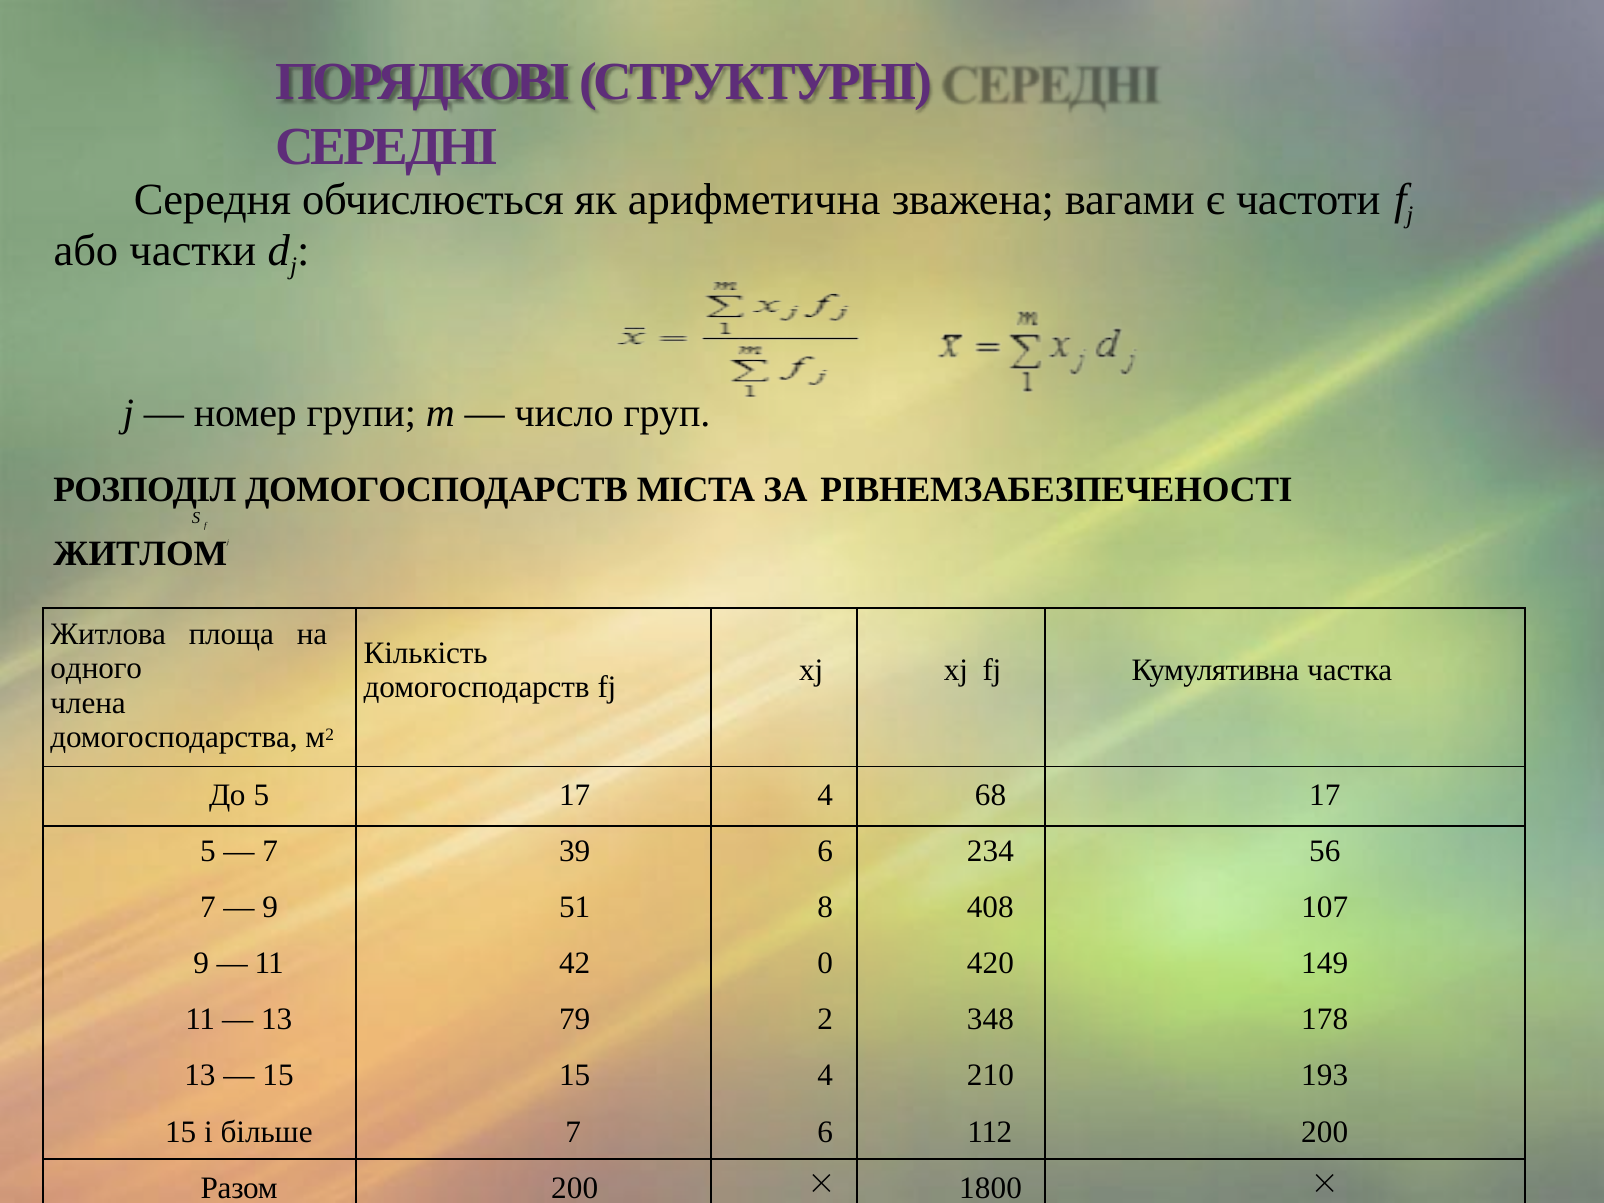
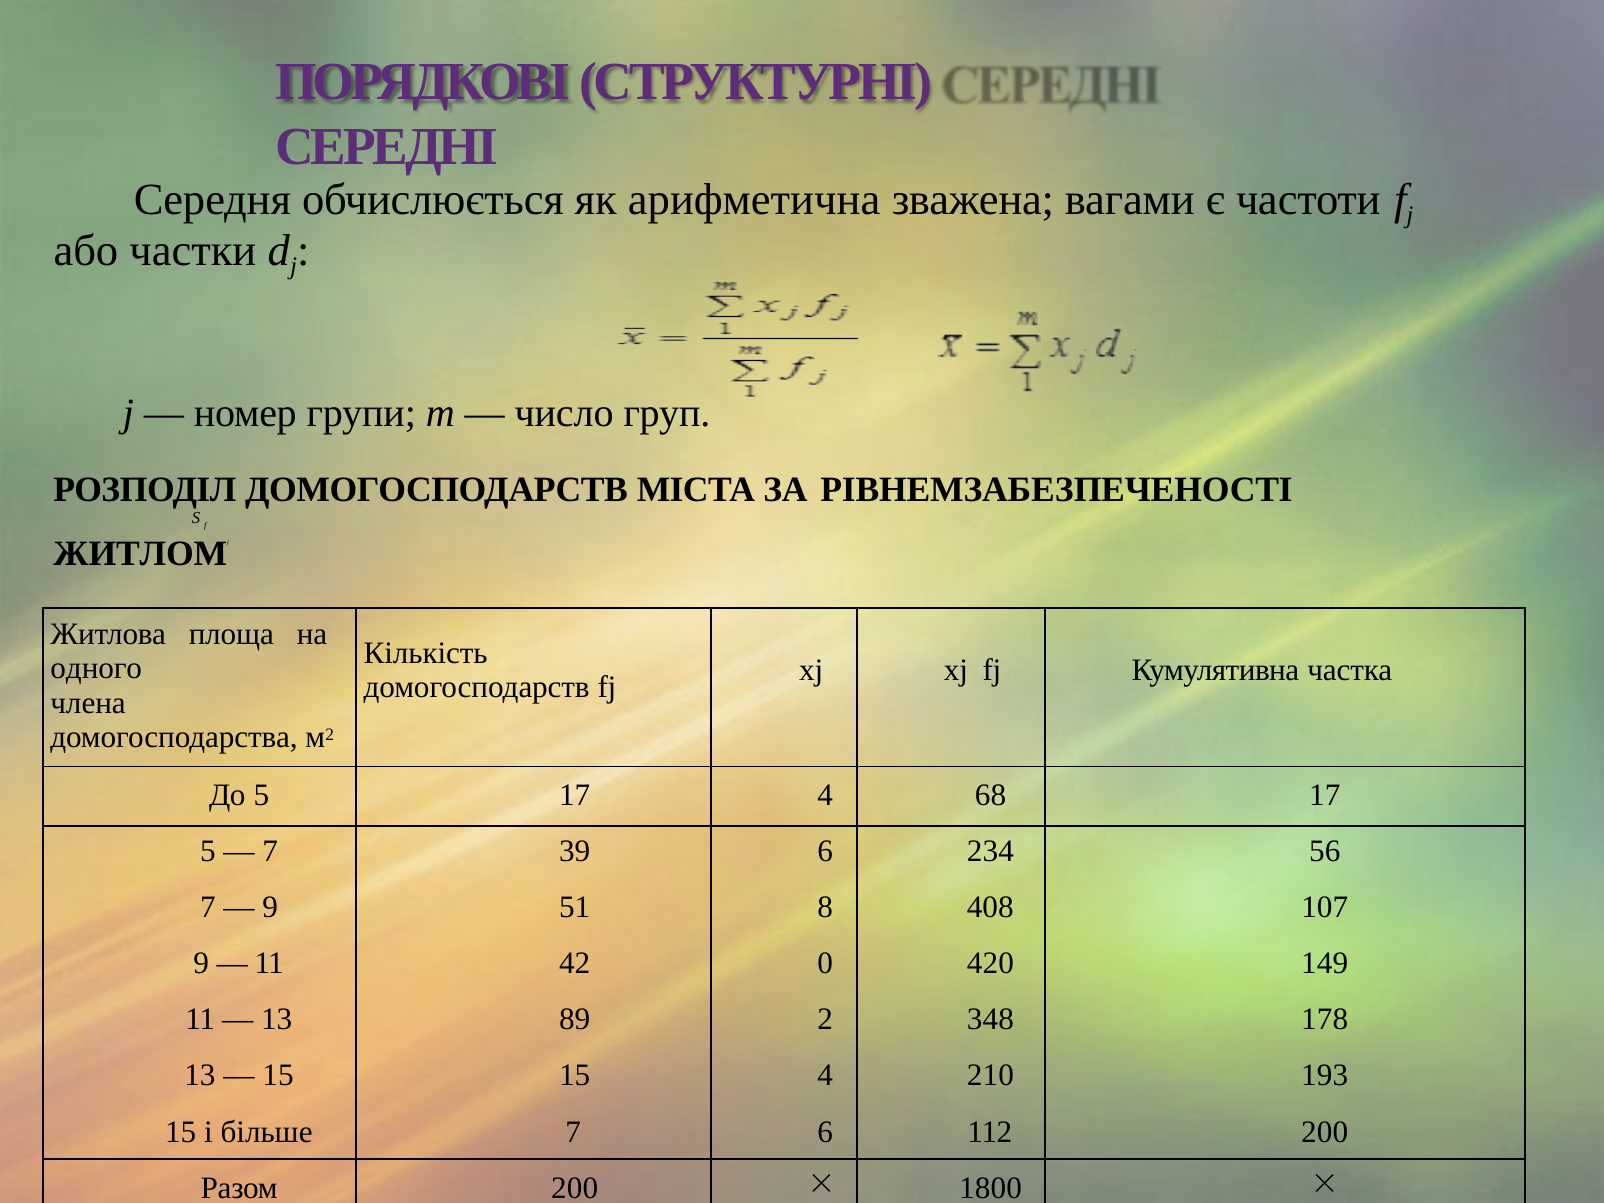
79: 79 -> 89
